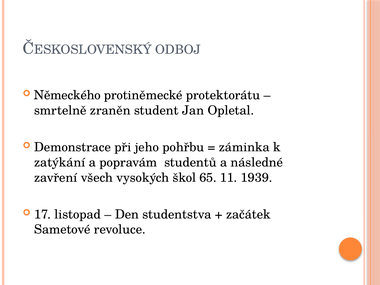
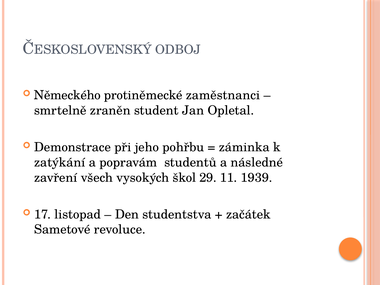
protektorátu: protektorátu -> zaměstnanci
65: 65 -> 29
